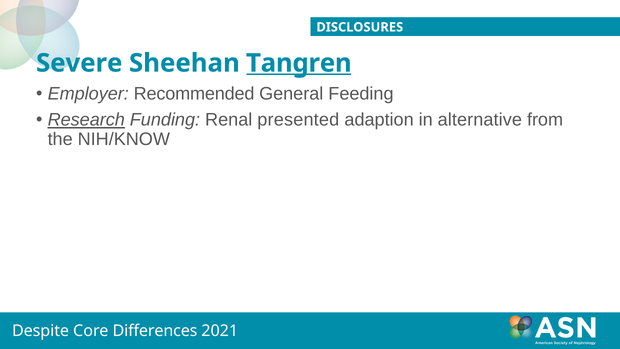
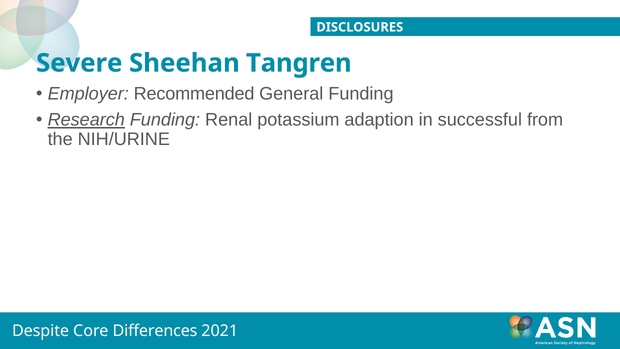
Tangren underline: present -> none
General Feeding: Feeding -> Funding
presented: presented -> potassium
alternative: alternative -> successful
NIH/KNOW: NIH/KNOW -> NIH/URINE
